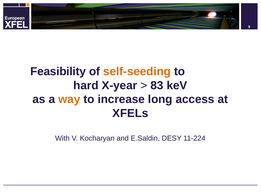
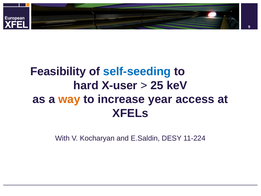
self-seeding colour: orange -> blue
X-year: X-year -> X-user
83: 83 -> 25
long: long -> year
